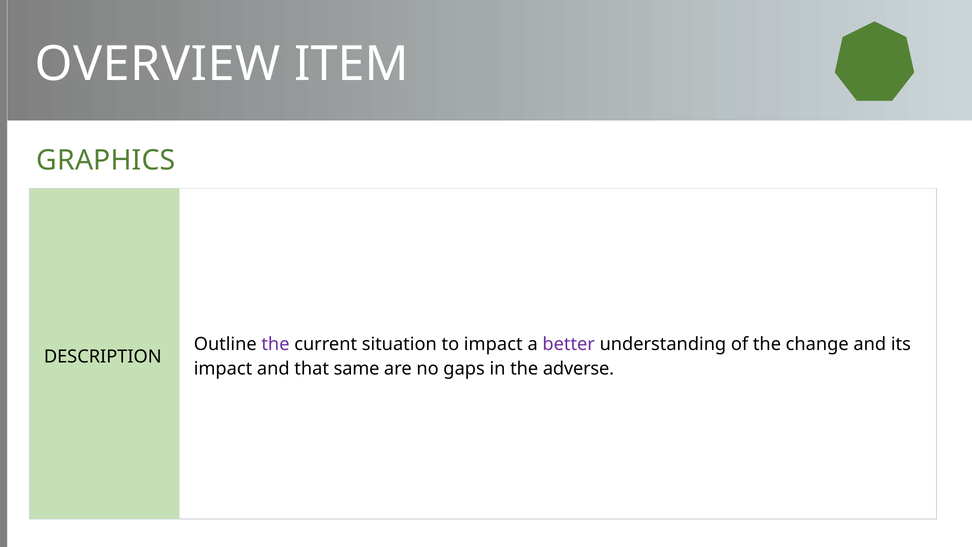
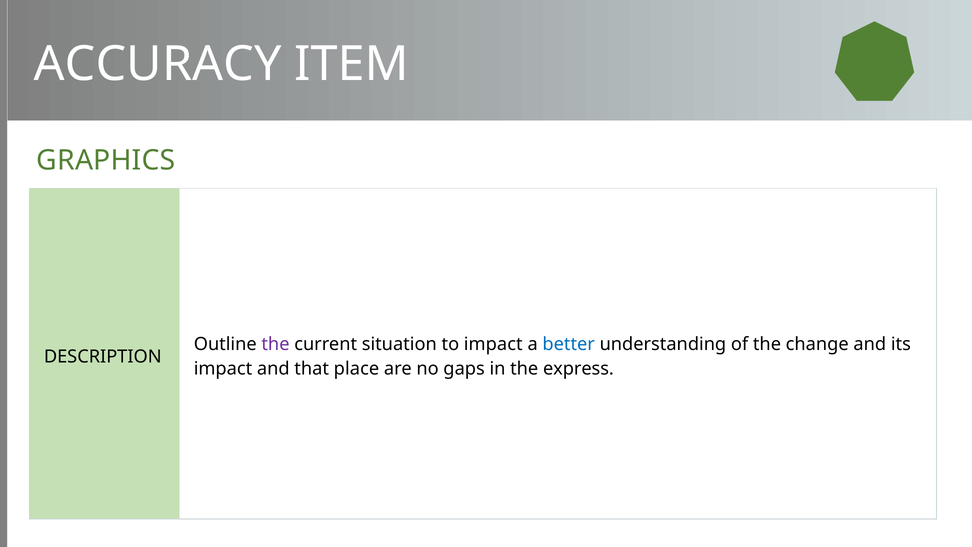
OVERVIEW: OVERVIEW -> ACCURACY
better colour: purple -> blue
same: same -> place
adverse: adverse -> express
